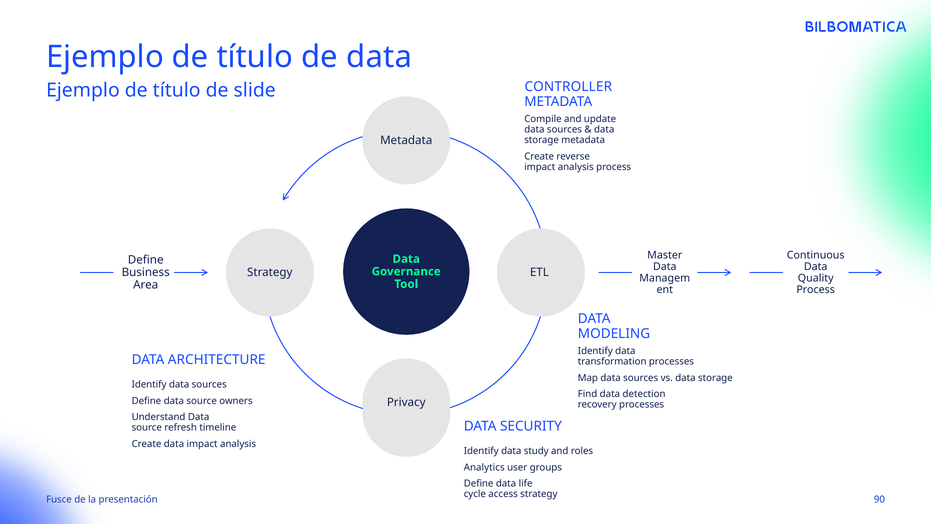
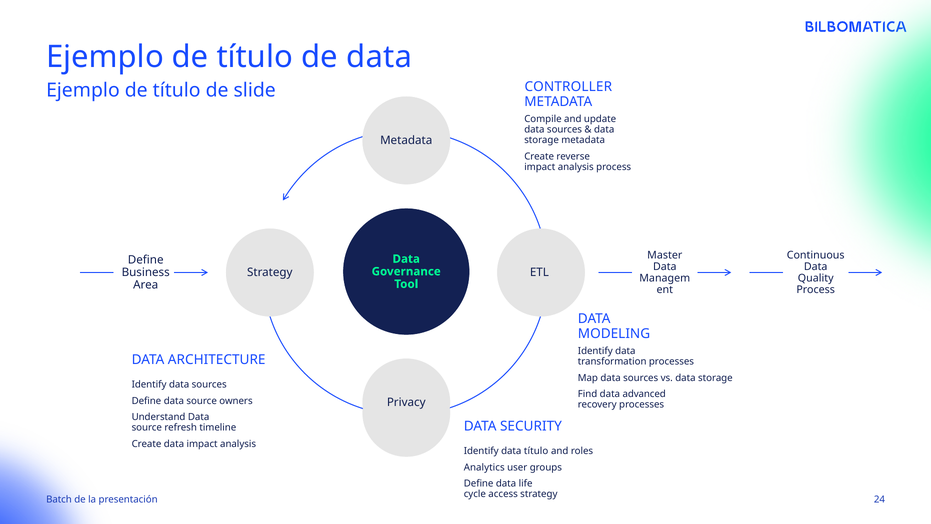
detection: detection -> advanced
data study: study -> título
Fusce: Fusce -> Batch
90: 90 -> 24
